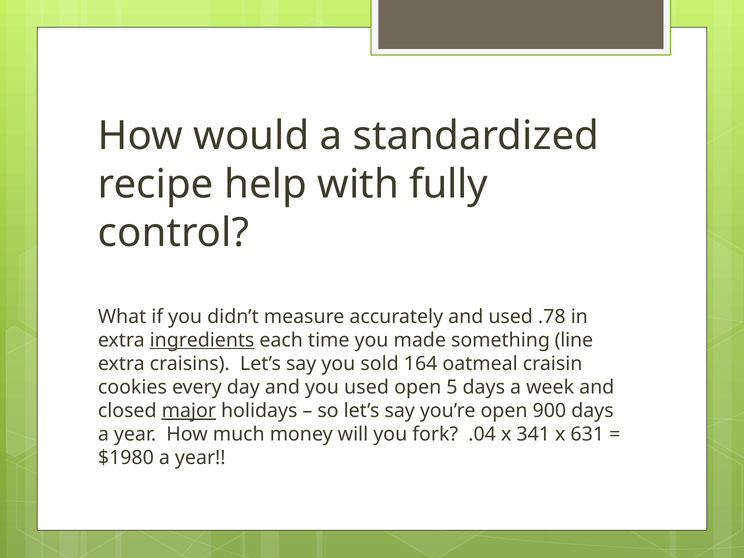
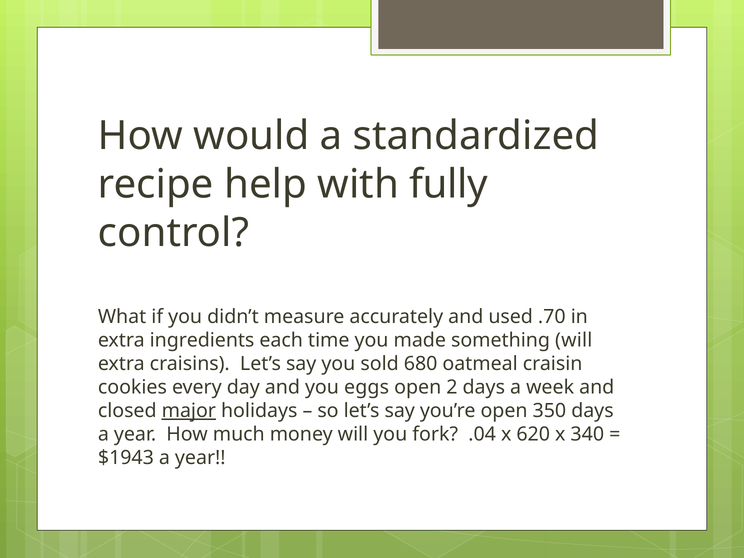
.78: .78 -> .70
ingredients underline: present -> none
something line: line -> will
164: 164 -> 680
you used: used -> eggs
5: 5 -> 2
900: 900 -> 350
341: 341 -> 620
631: 631 -> 340
$1980: $1980 -> $1943
